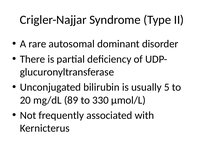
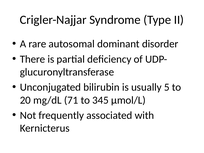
89: 89 -> 71
330: 330 -> 345
